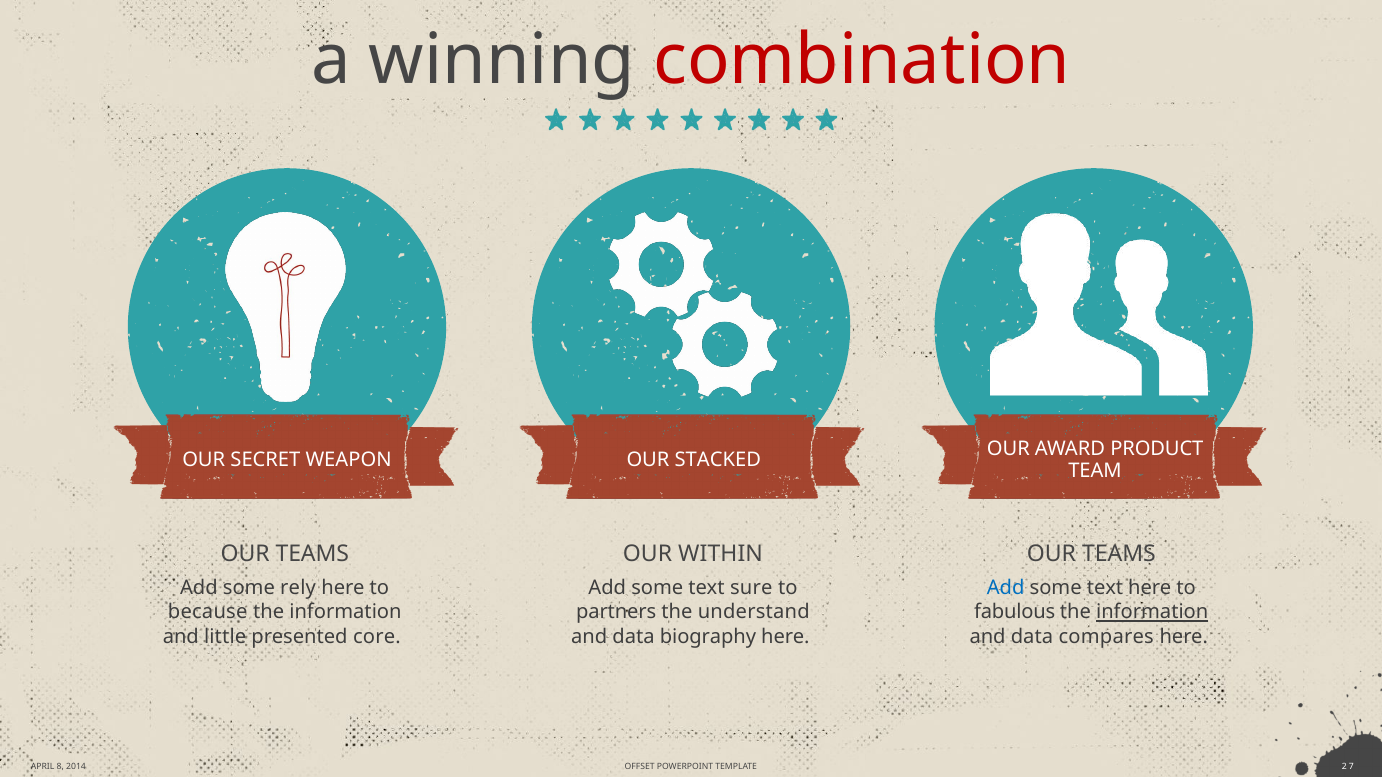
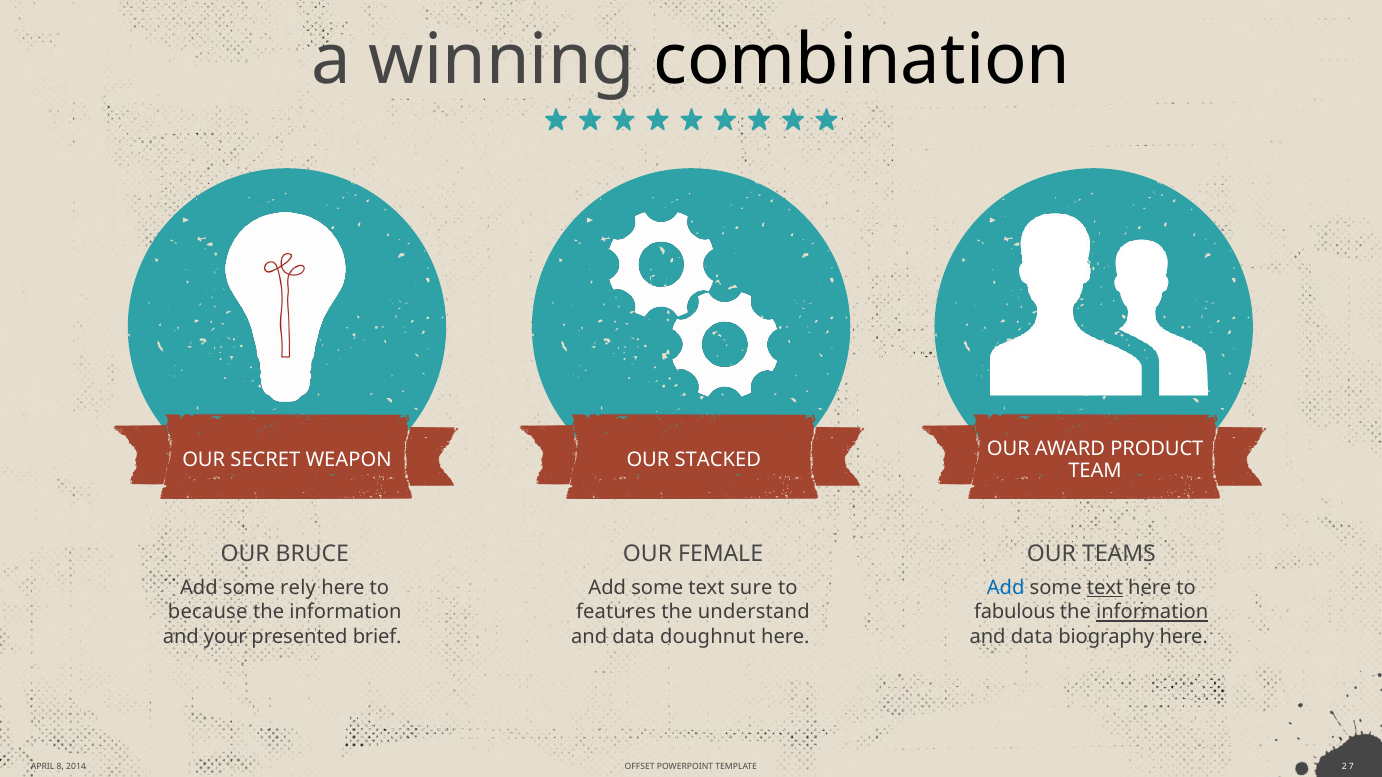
combination colour: red -> black
TEAMS at (312, 554): TEAMS -> BRUCE
WITHIN: WITHIN -> FEMALE
text at (1105, 588) underline: none -> present
partners: partners -> features
little: little -> your
core: core -> brief
biography: biography -> doughnut
compares: compares -> biography
